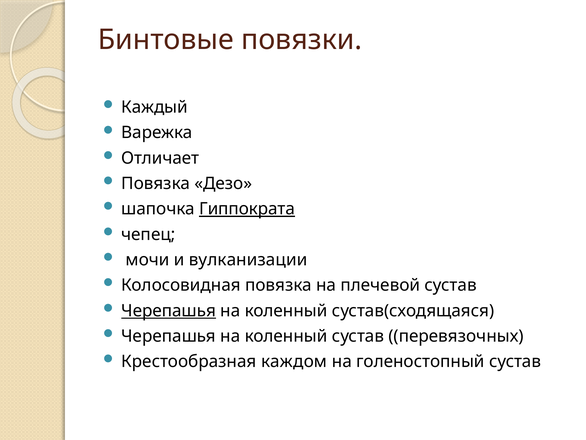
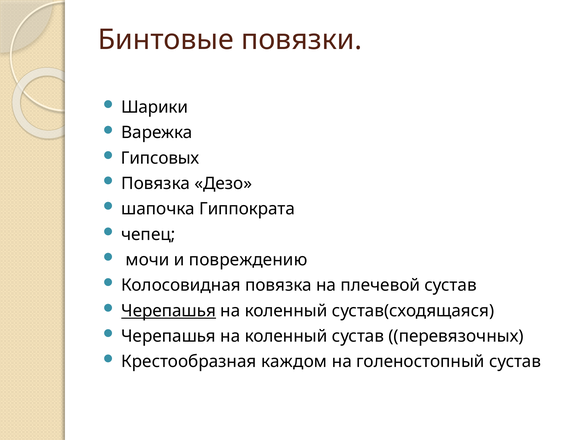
Каждый: Каждый -> Шарики
Отличает: Отличает -> Гипсовых
Гиппократа underline: present -> none
вулканизации: вулканизации -> повреждению
